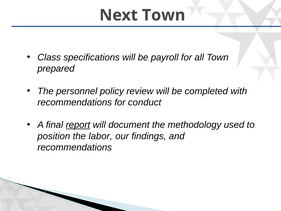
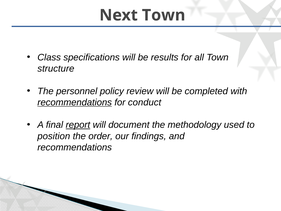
payroll: payroll -> results
prepared: prepared -> structure
recommendations at (75, 102) underline: none -> present
labor: labor -> order
